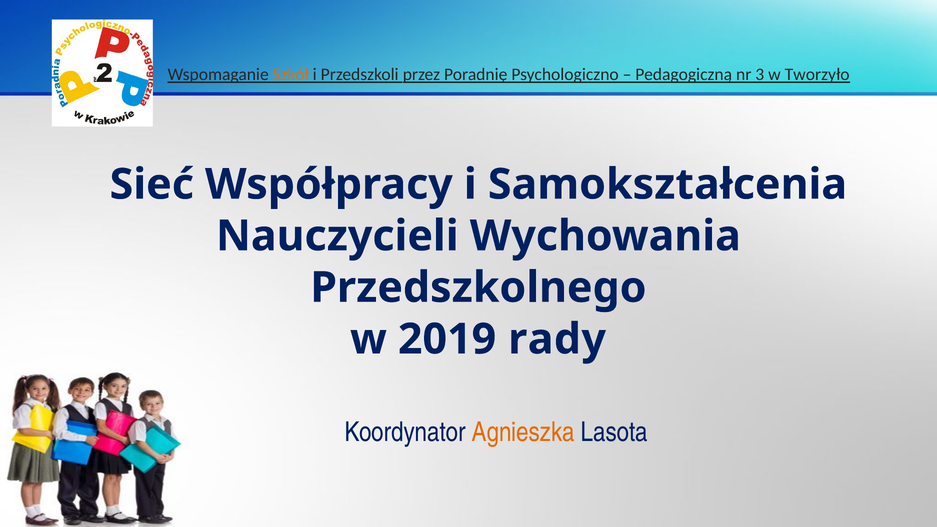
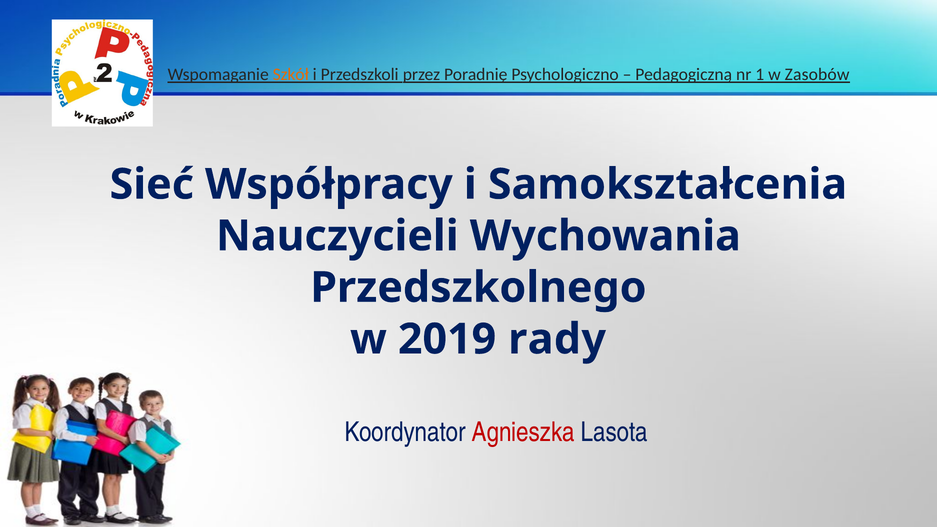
3: 3 -> 1
Tworzyło: Tworzyło -> Zasobów
Agnieszka colour: orange -> red
